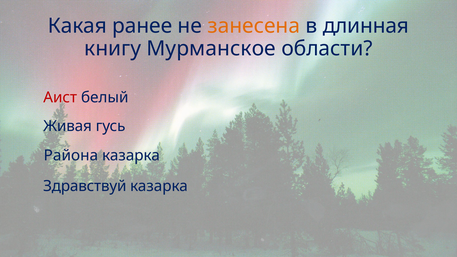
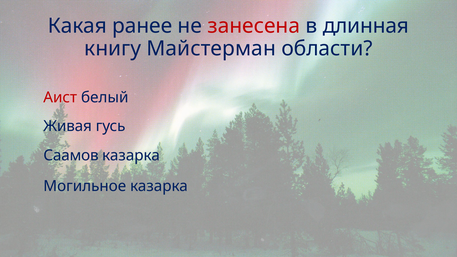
занесена colour: orange -> red
Мурманское: Мурманское -> Майстерман
Района: Района -> Саамов
Здравствуй: Здравствуй -> Могильное
